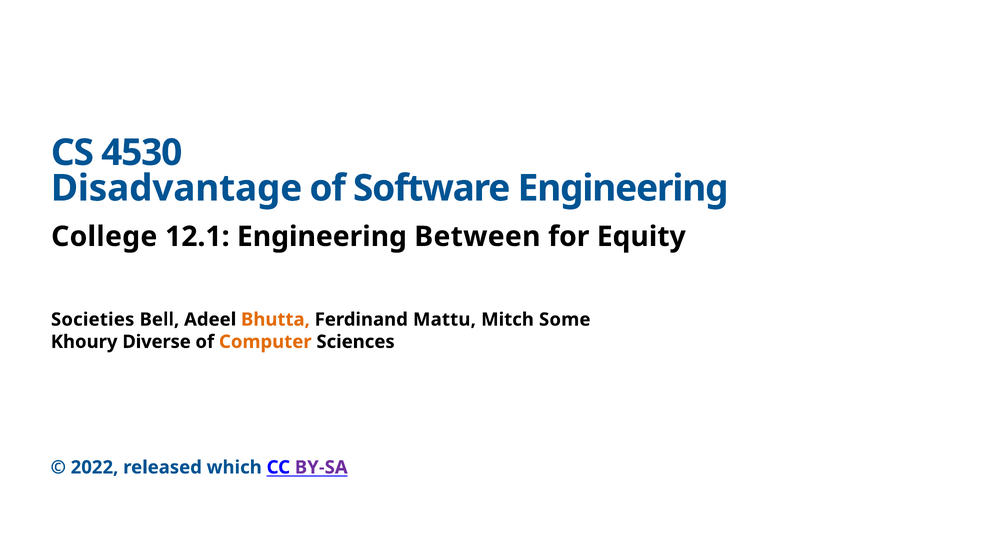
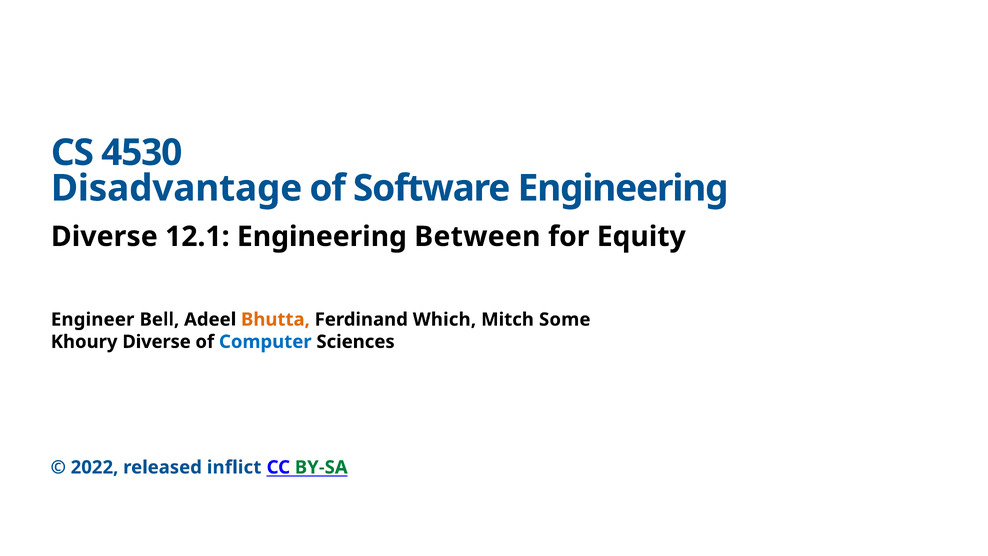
College at (104, 237): College -> Diverse
Societies: Societies -> Engineer
Mattu: Mattu -> Which
Computer colour: orange -> blue
which: which -> inflict
BY-SA colour: purple -> green
